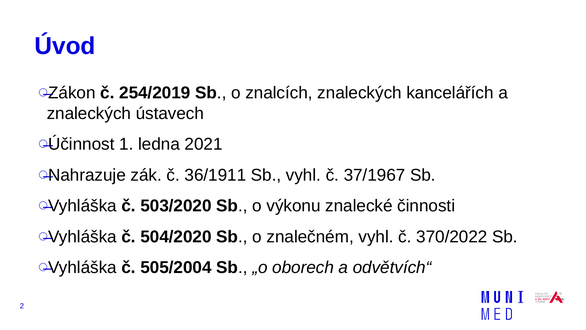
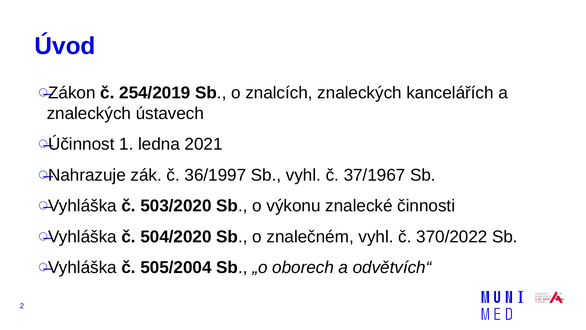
36/1911: 36/1911 -> 36/1997
